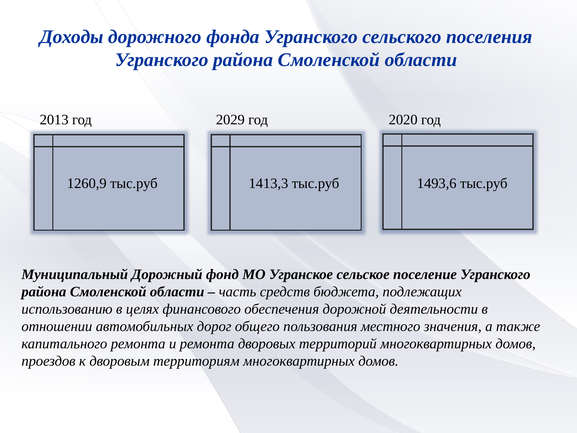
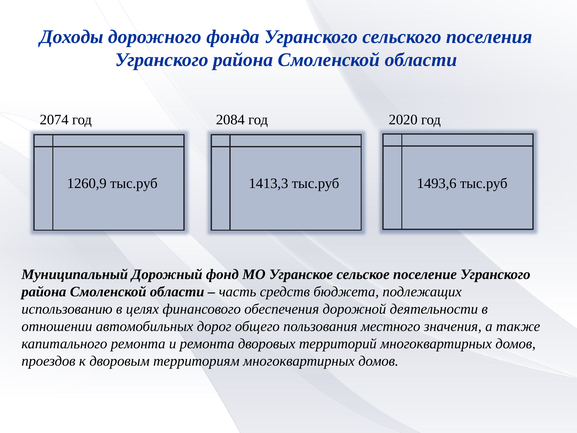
2013: 2013 -> 2074
2029: 2029 -> 2084
